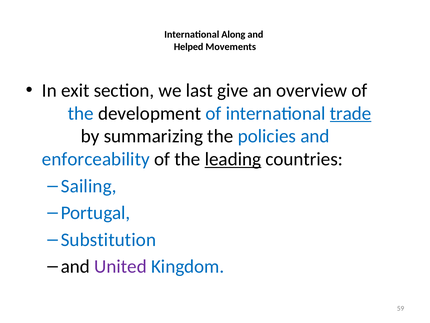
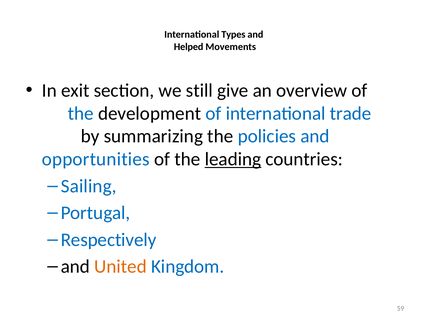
Along: Along -> Types
last: last -> still
trade underline: present -> none
enforceability: enforceability -> opportunities
Substitution: Substitution -> Respectively
United colour: purple -> orange
